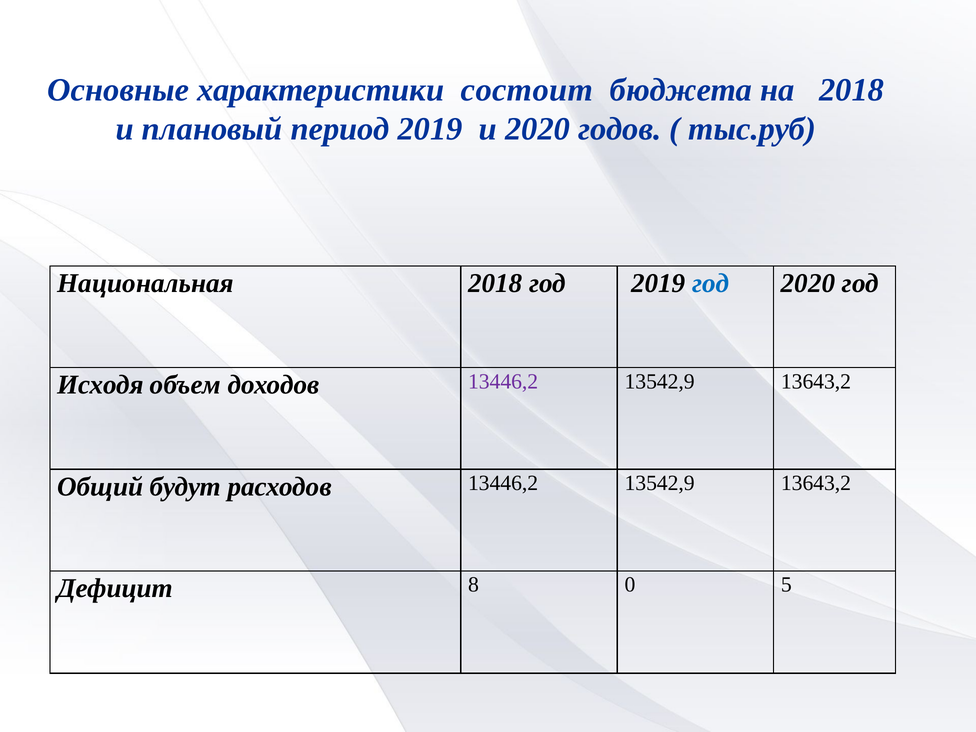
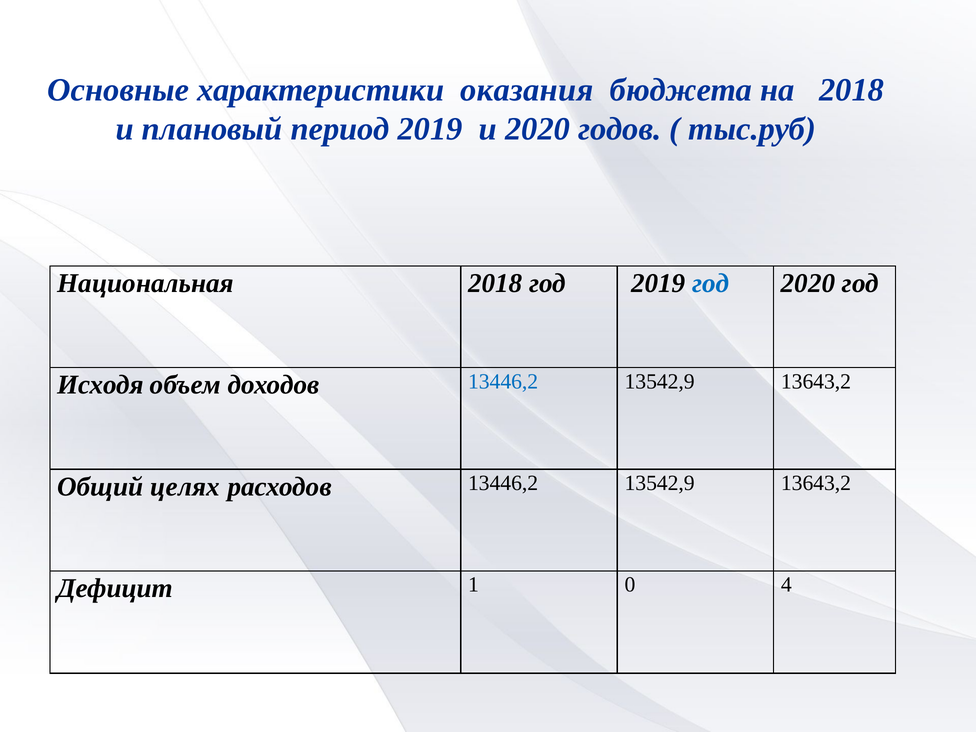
состоит: состоит -> оказания
13446,2 at (503, 382) colour: purple -> blue
будут: будут -> целях
8: 8 -> 1
5: 5 -> 4
